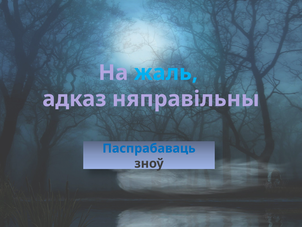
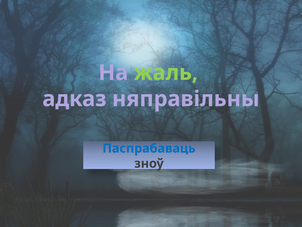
жаль colour: light blue -> light green
